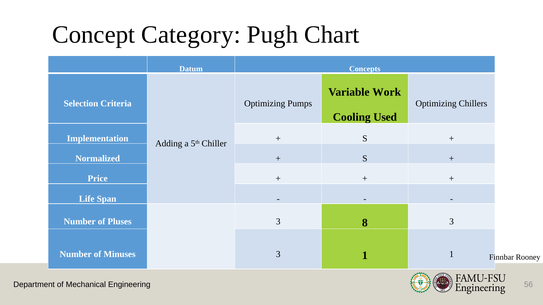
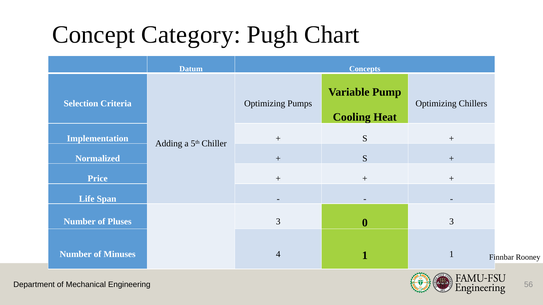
Work: Work -> Pump
Used: Used -> Heat
8: 8 -> 0
Minuses 3: 3 -> 4
